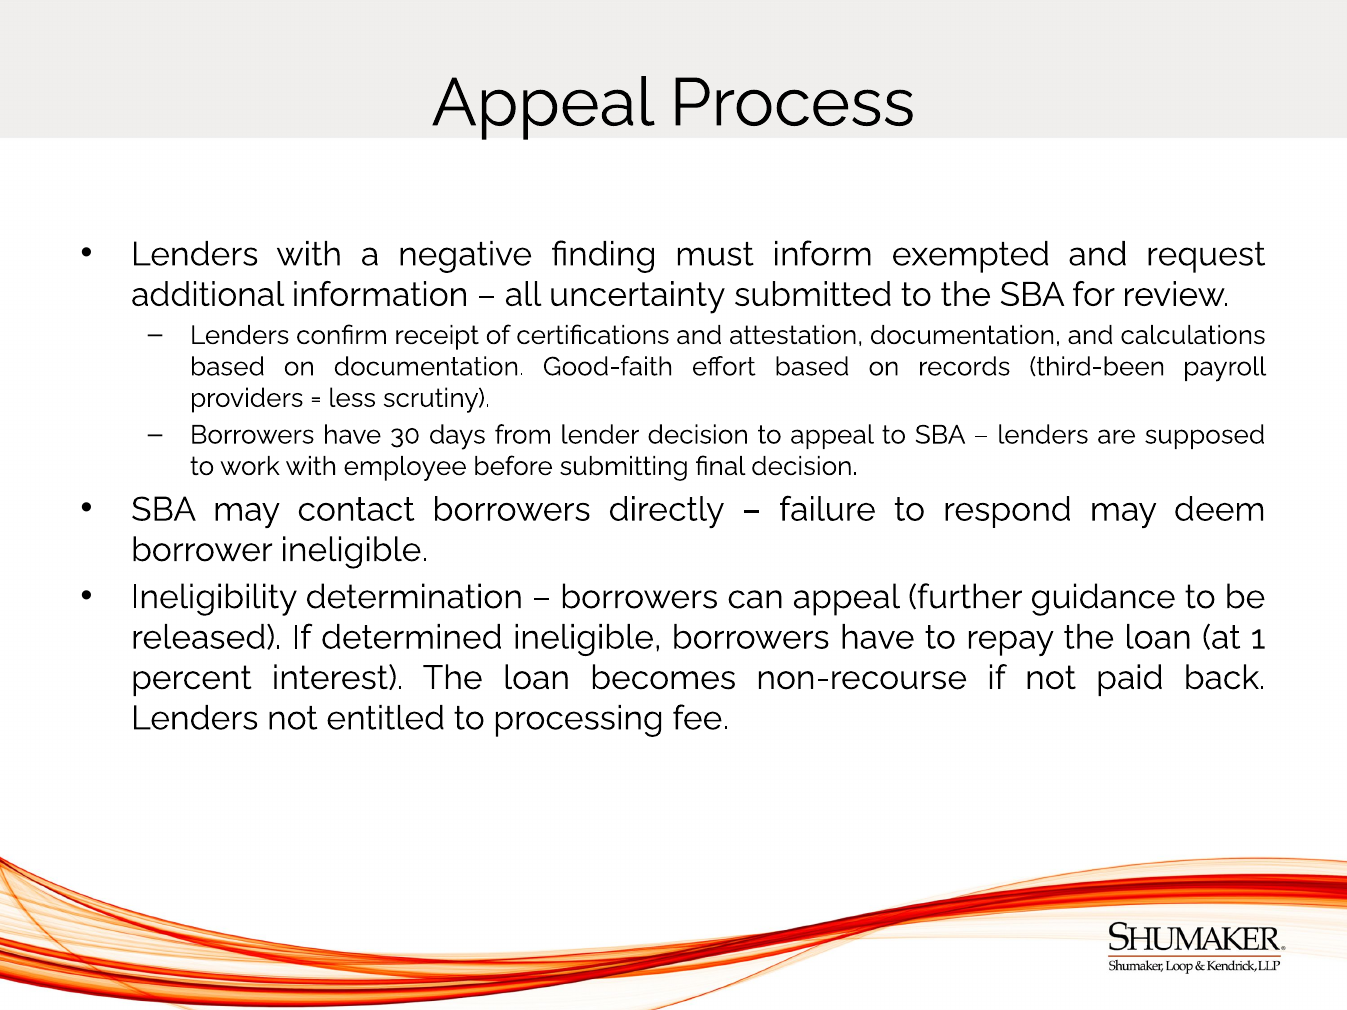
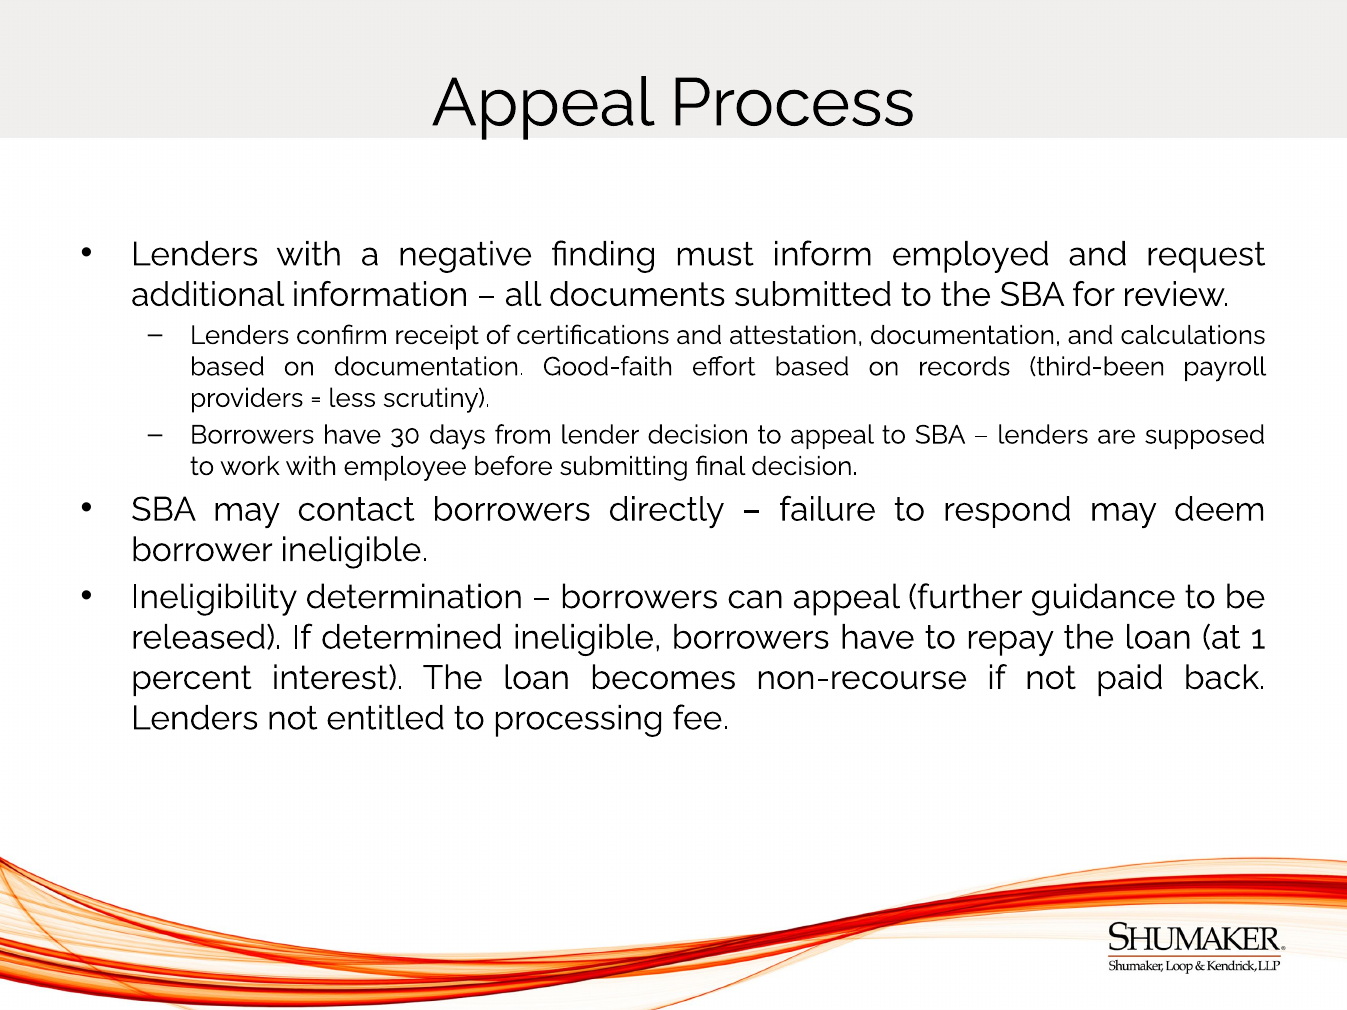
exempted: exempted -> employed
uncertainty: uncertainty -> documents
